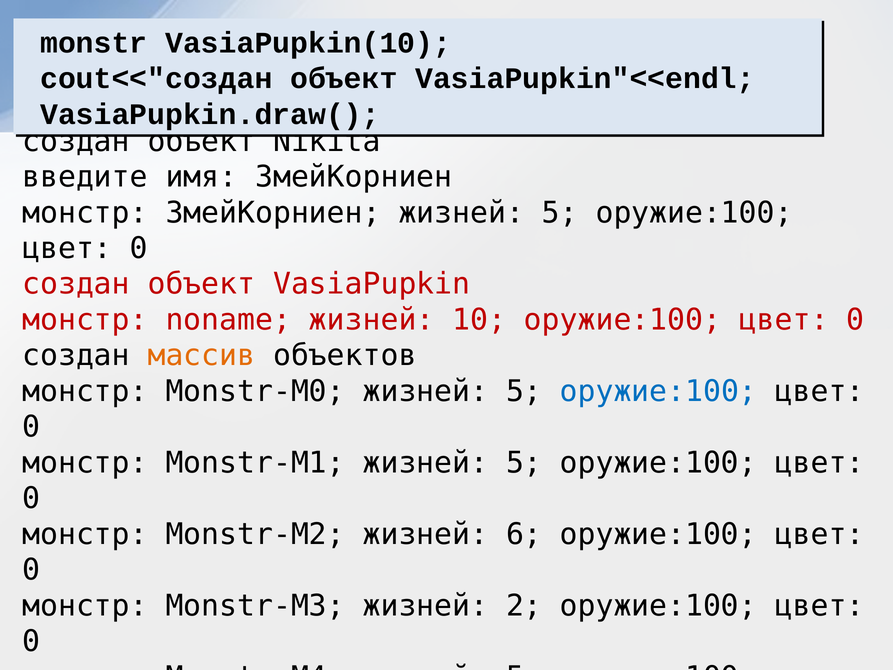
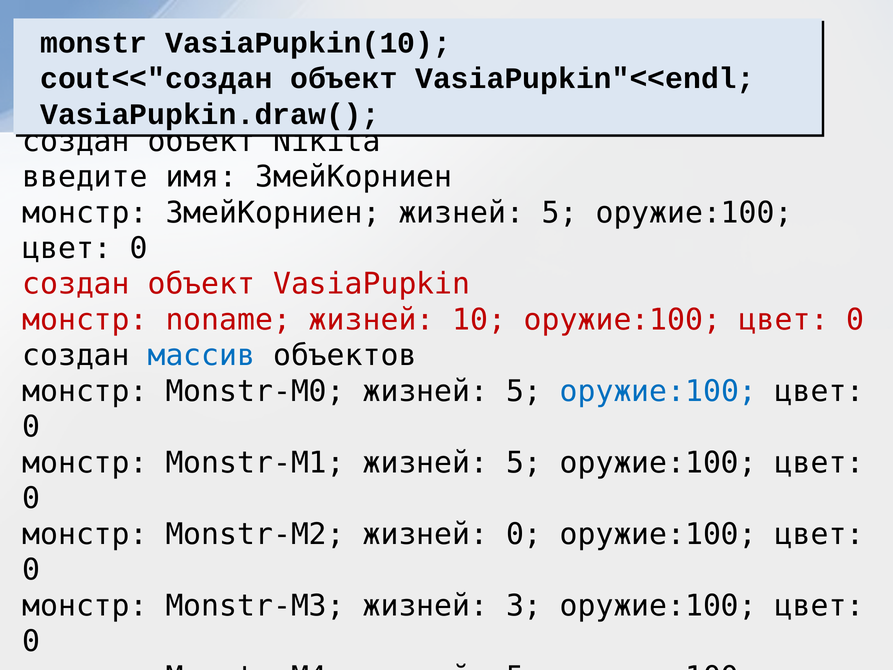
массив colour: orange -> blue
жизней 6: 6 -> 0
жизней 2: 2 -> 3
